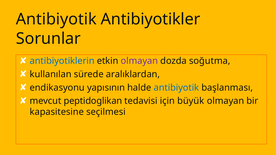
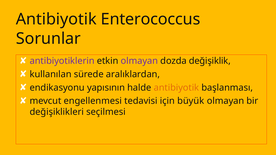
Antibiyotikler: Antibiyotikler -> Enterococcus
antibiyotiklerin colour: blue -> purple
soğutma: soğutma -> değişiklik
antibiyotik at (176, 88) colour: blue -> orange
peptidoglikan: peptidoglikan -> engellenmesi
kapasitesine: kapasitesine -> değişiklikleri
